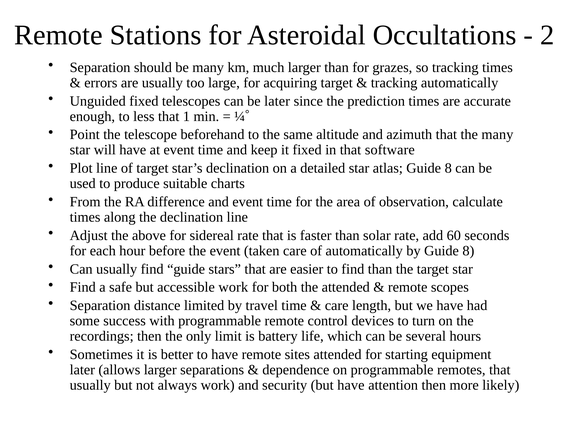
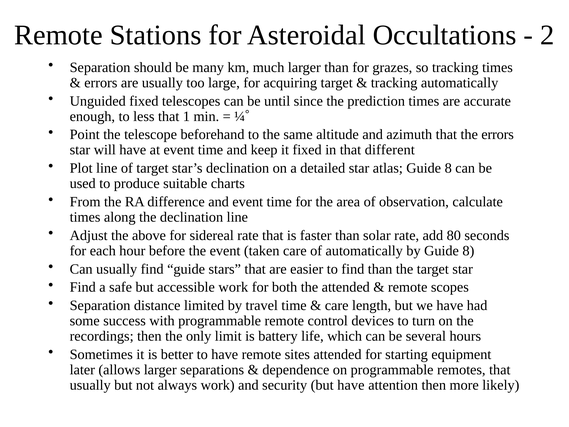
be later: later -> until
the many: many -> errors
software: software -> different
60: 60 -> 80
